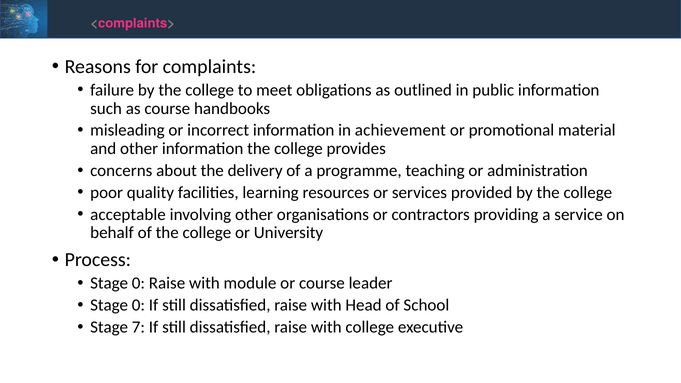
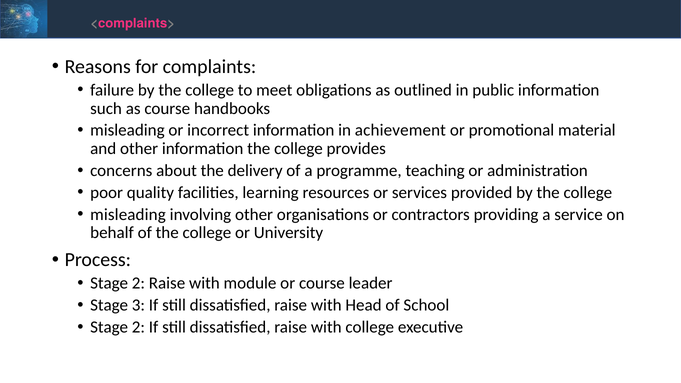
acceptable at (128, 215): acceptable -> misleading
0 at (138, 283): 0 -> 2
0 at (138, 305): 0 -> 3
7 at (138, 327): 7 -> 2
